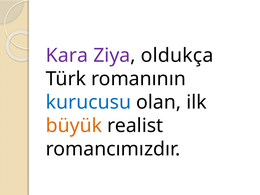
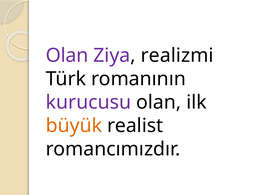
Kara at (67, 56): Kara -> Olan
oldukça: oldukça -> realizmi
kurucusu colour: blue -> purple
